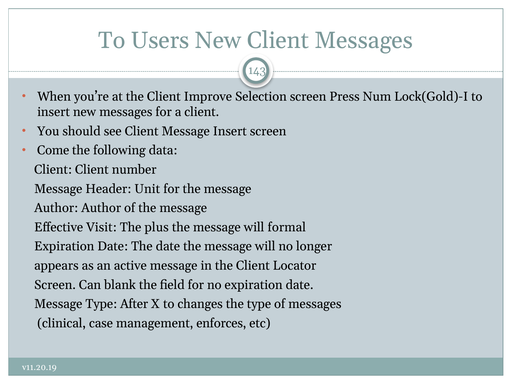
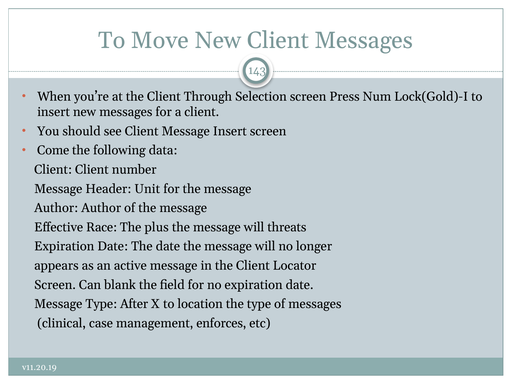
Users: Users -> Move
Improve: Improve -> Through
Visit: Visit -> Race
formal: formal -> threats
changes: changes -> location
